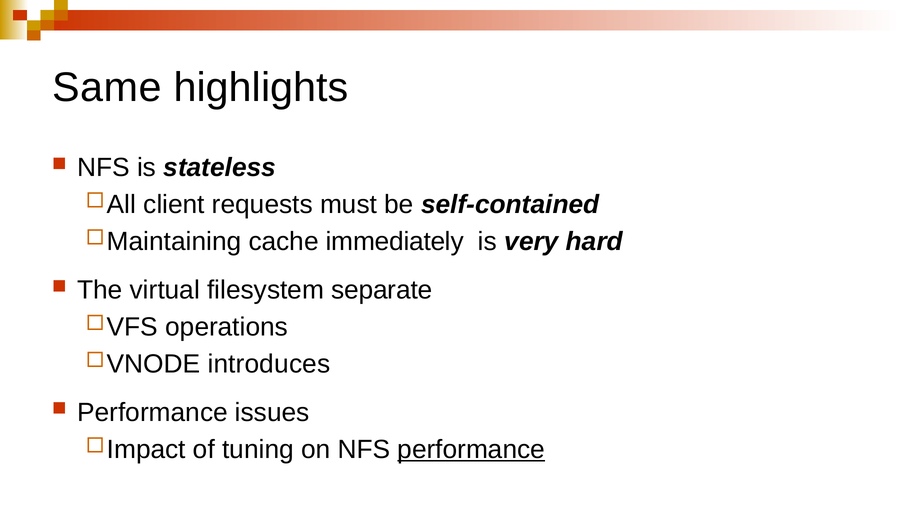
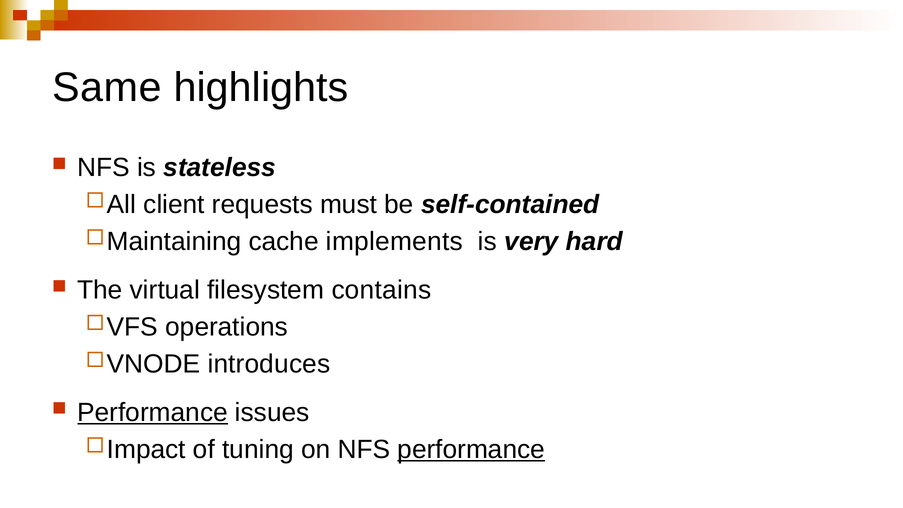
immediately: immediately -> implements
separate: separate -> contains
Performance at (153, 412) underline: none -> present
